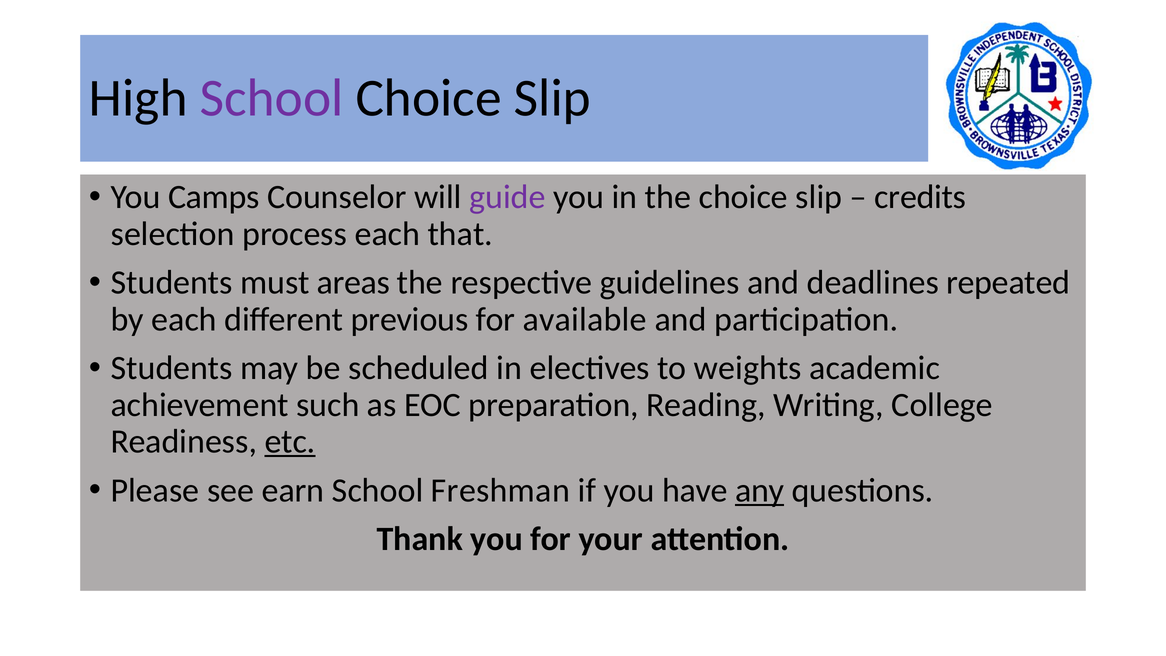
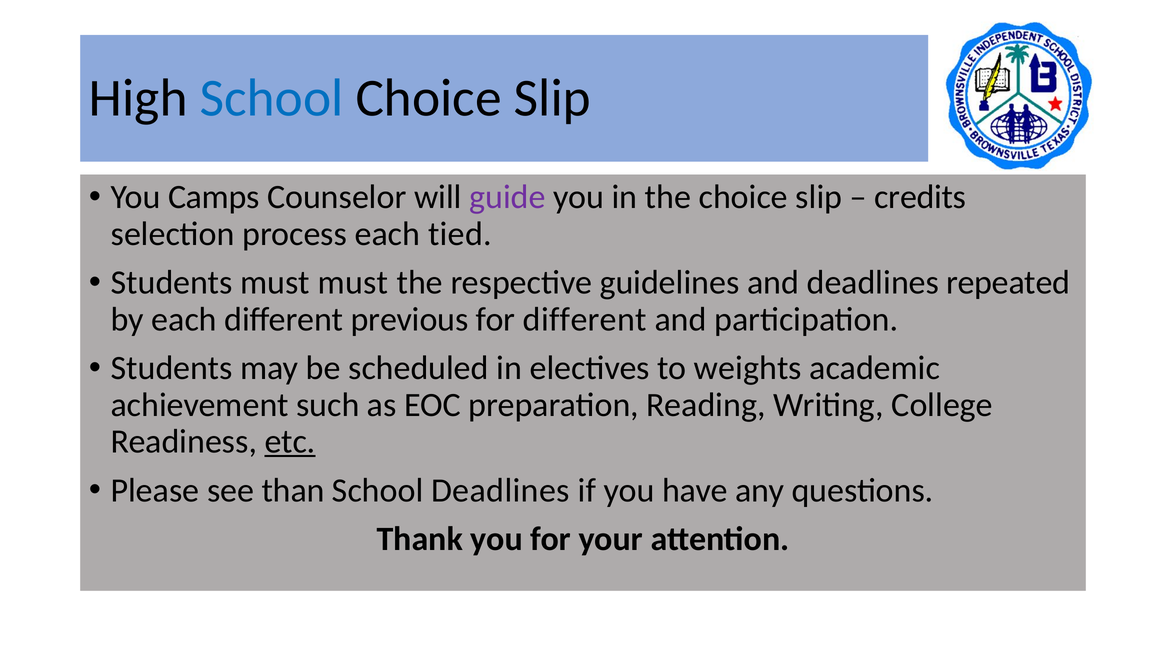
School at (272, 98) colour: purple -> blue
that: that -> tied
must areas: areas -> must
for available: available -> different
earn: earn -> than
School Freshman: Freshman -> Deadlines
any underline: present -> none
